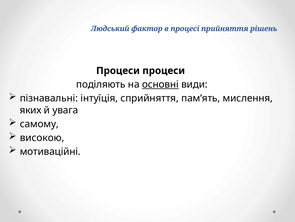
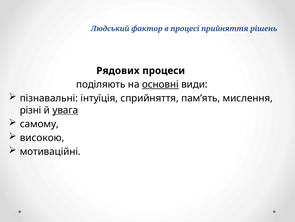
Процеси at (118, 70): Процеси -> Рядових
яких: яких -> різні
увага underline: none -> present
